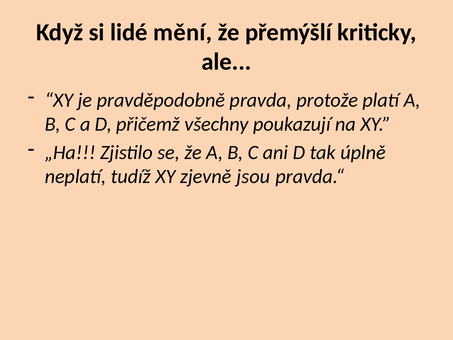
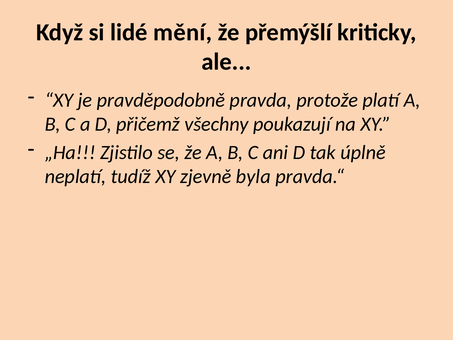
jsou: jsou -> byla
